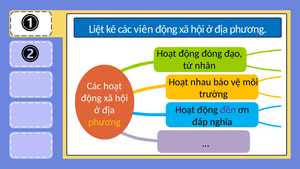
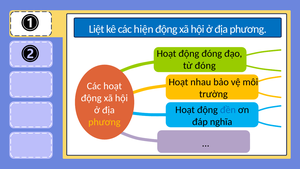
viên: viên -> hiện
từ nhân: nhân -> đóng
đền colour: purple -> blue
